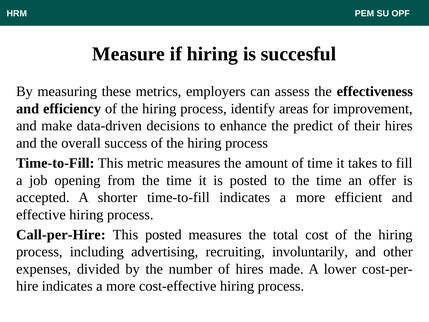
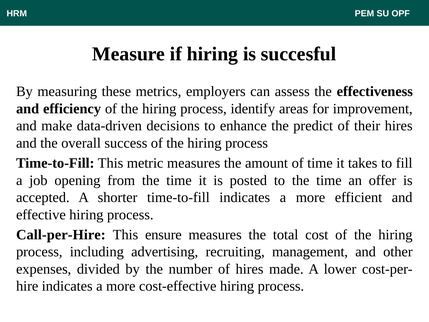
This posted: posted -> ensure
involuntarily: involuntarily -> management
